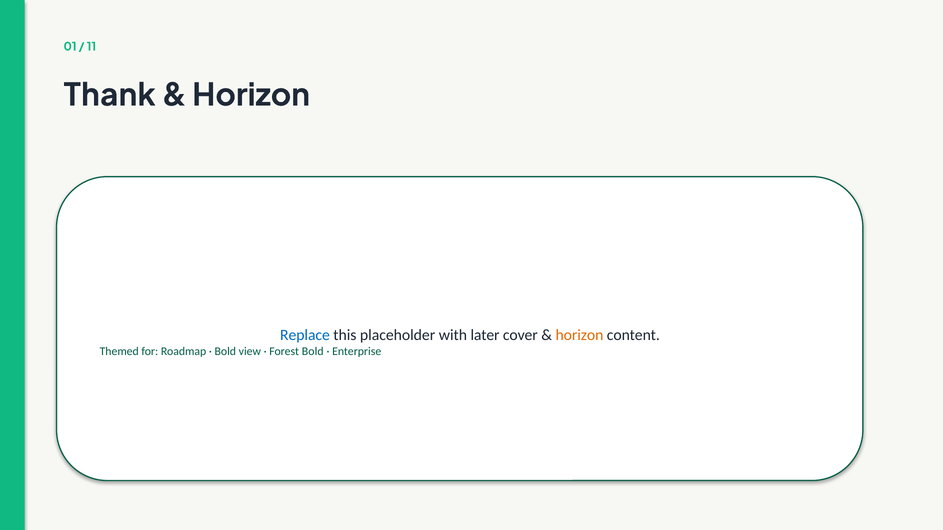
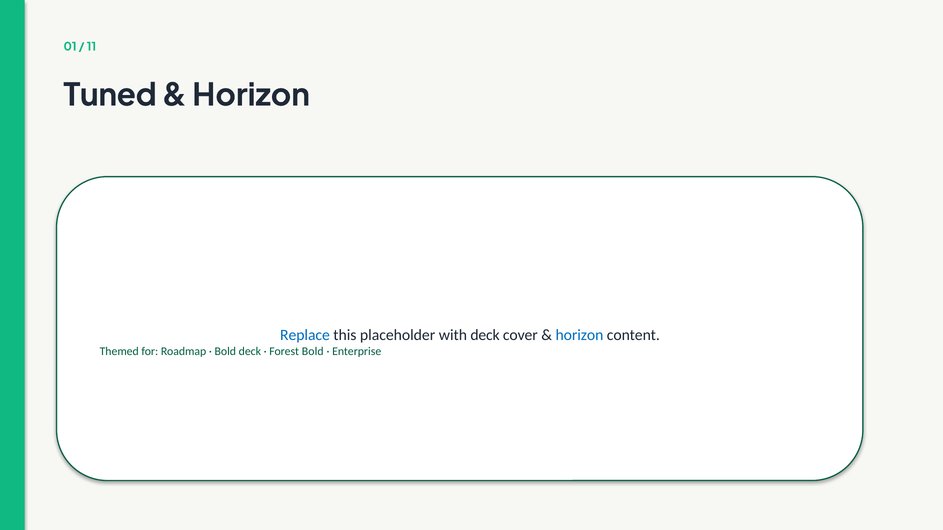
Thank: Thank -> Tuned
with later: later -> deck
horizon at (579, 335) colour: orange -> blue
Bold view: view -> deck
